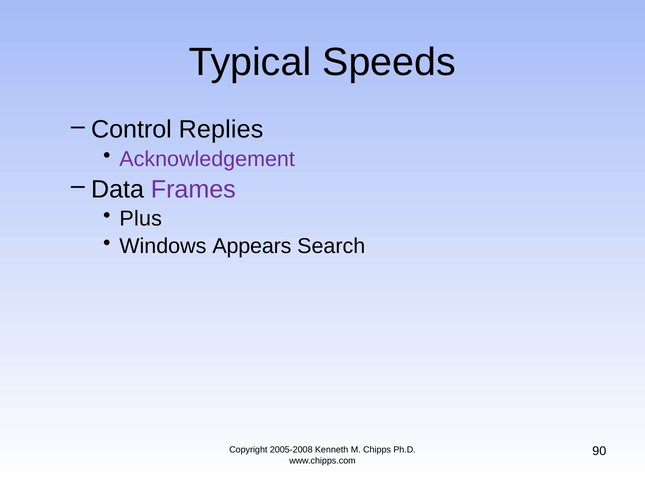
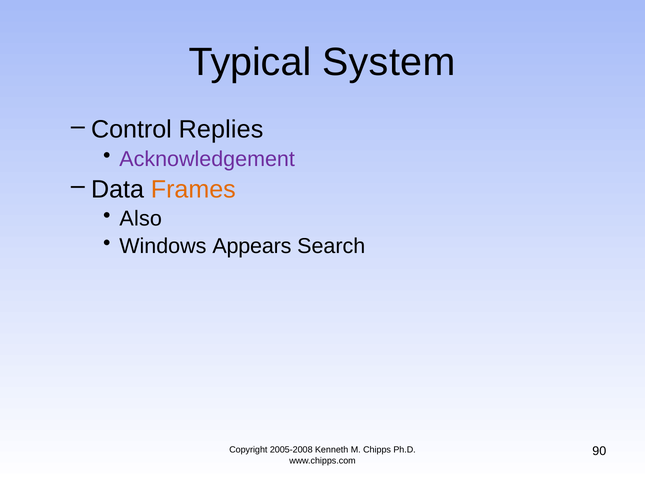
Speeds: Speeds -> System
Frames colour: purple -> orange
Plus: Plus -> Also
